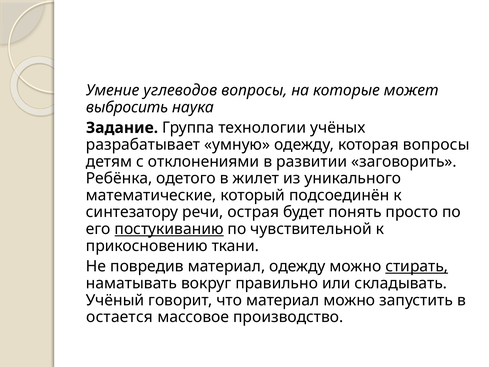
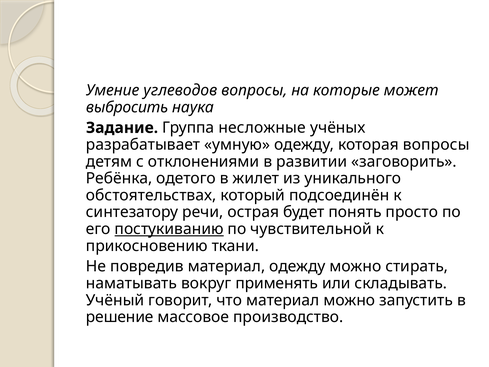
технологии: технологии -> несложные
математические: математические -> обстоятельствах
стирать underline: present -> none
правильно: правильно -> применять
остается: остается -> решение
